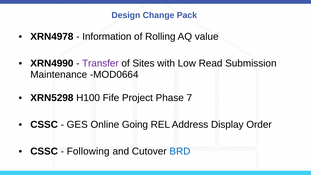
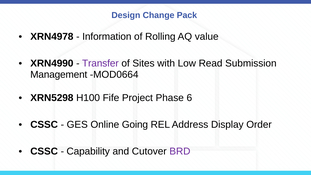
Maintenance: Maintenance -> Management
7: 7 -> 6
Following: Following -> Capability
BRD colour: blue -> purple
